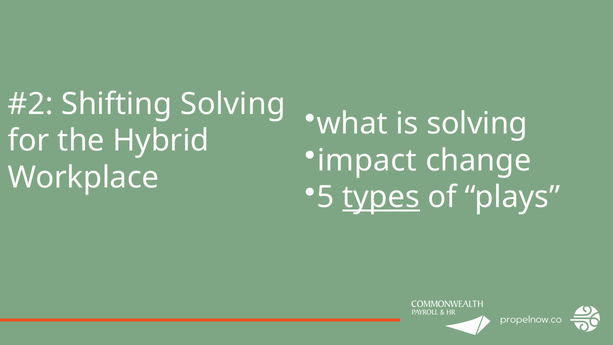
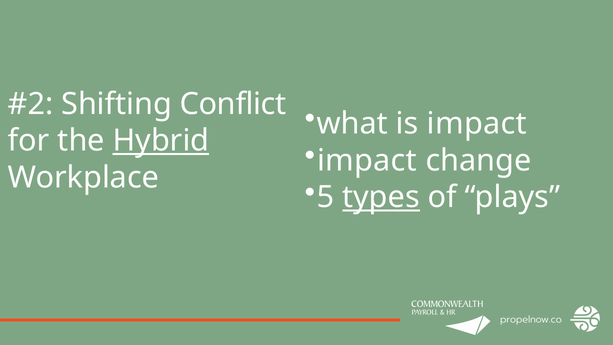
Shifting Solving: Solving -> Conflict
is solving: solving -> impact
Hybrid underline: none -> present
